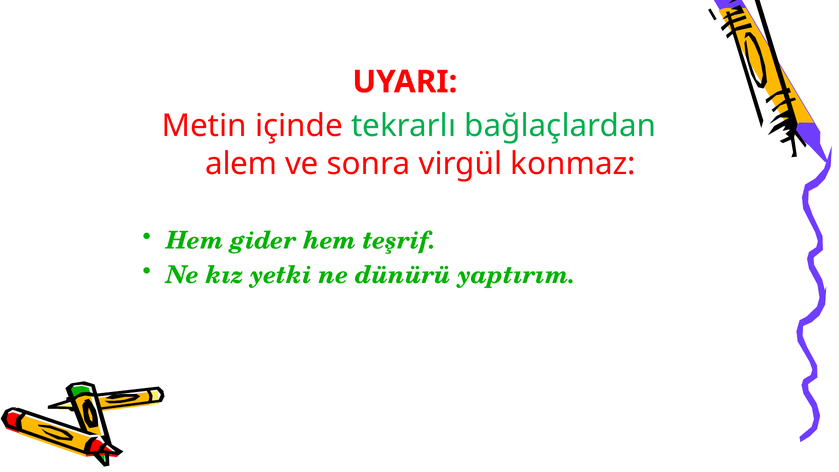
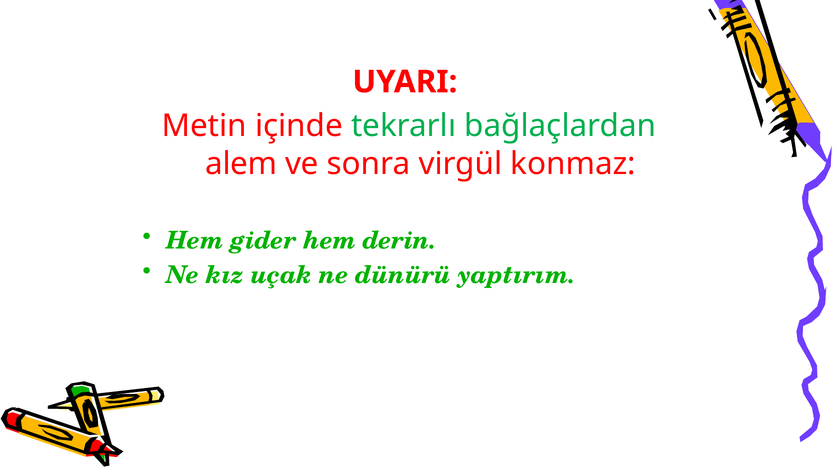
teşrif: teşrif -> derin
yetki: yetki -> uçak
